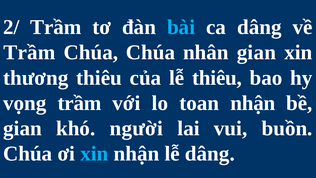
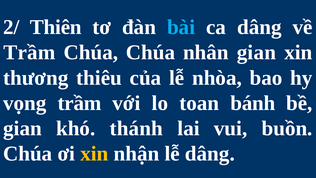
2/ Trầm: Trầm -> Thiên
lễ thiêu: thiêu -> nhòa
toan nhận: nhận -> bánh
người: người -> thánh
xin at (94, 154) colour: light blue -> yellow
